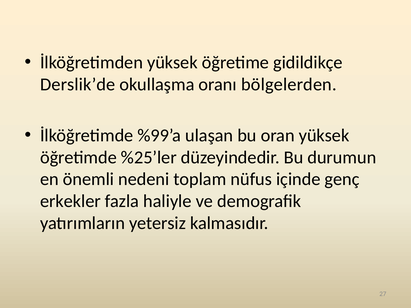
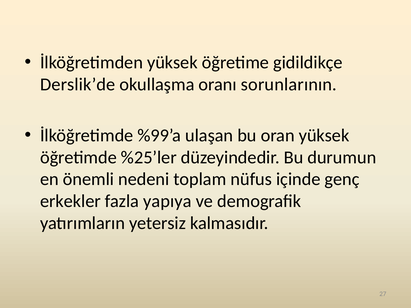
bölgelerden: bölgelerden -> sorunlarının
haliyle: haliyle -> yapıya
